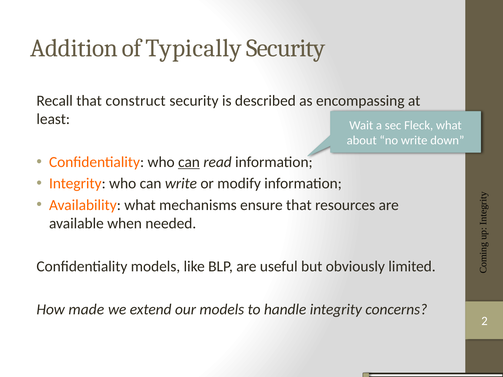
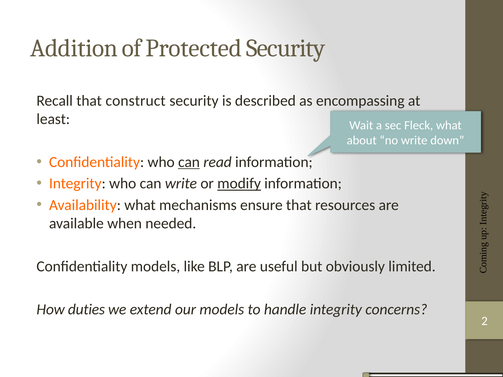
Typically: Typically -> Protected
modify underline: none -> present
made: made -> duties
